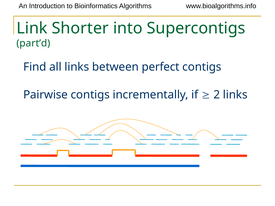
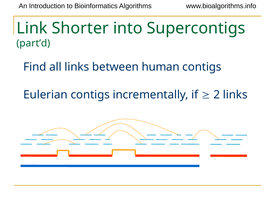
perfect: perfect -> human
Pairwise: Pairwise -> Eulerian
